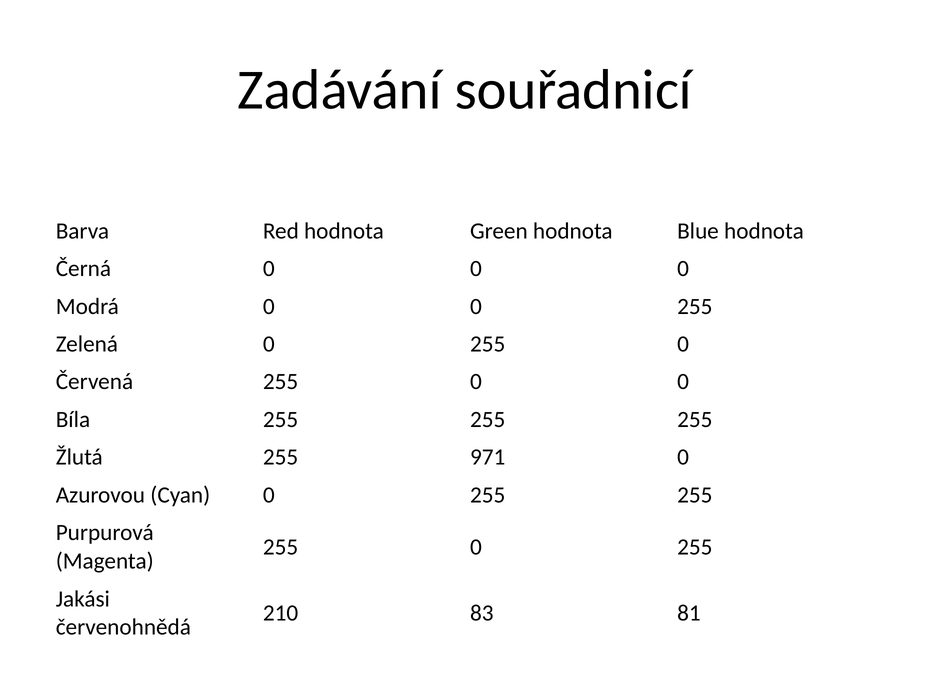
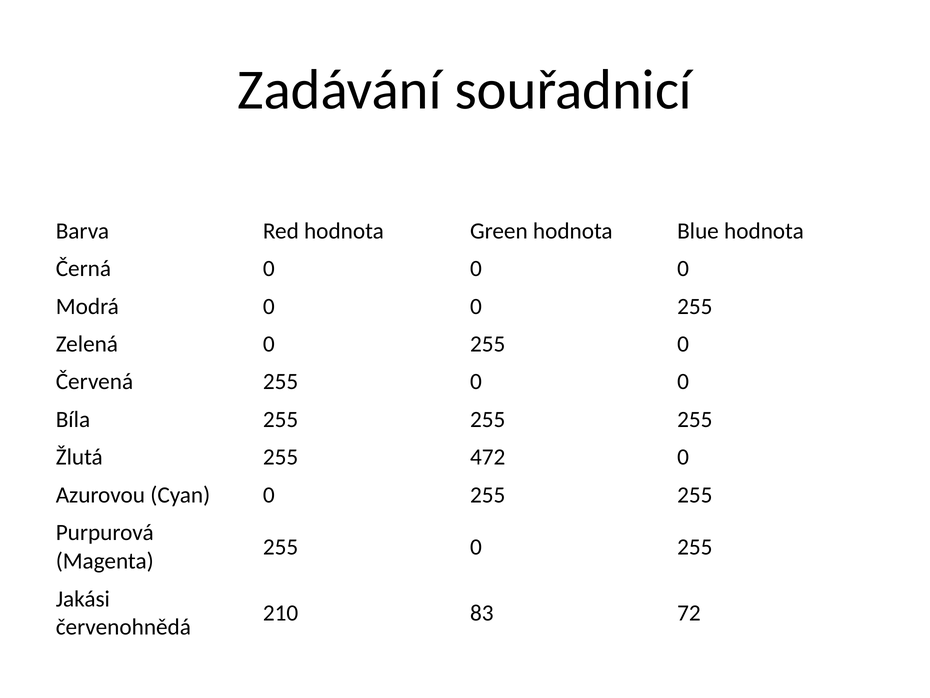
971: 971 -> 472
81: 81 -> 72
